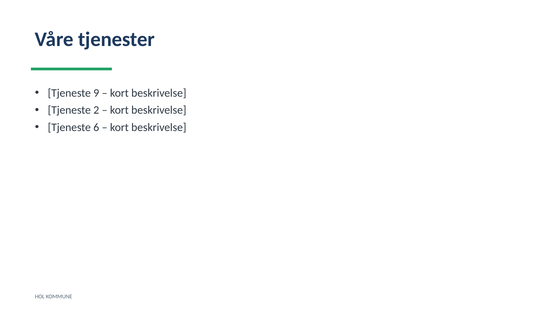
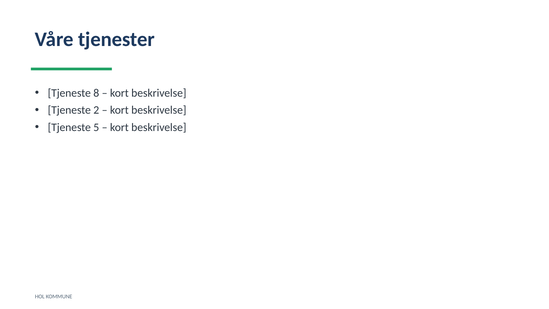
9: 9 -> 8
6: 6 -> 5
